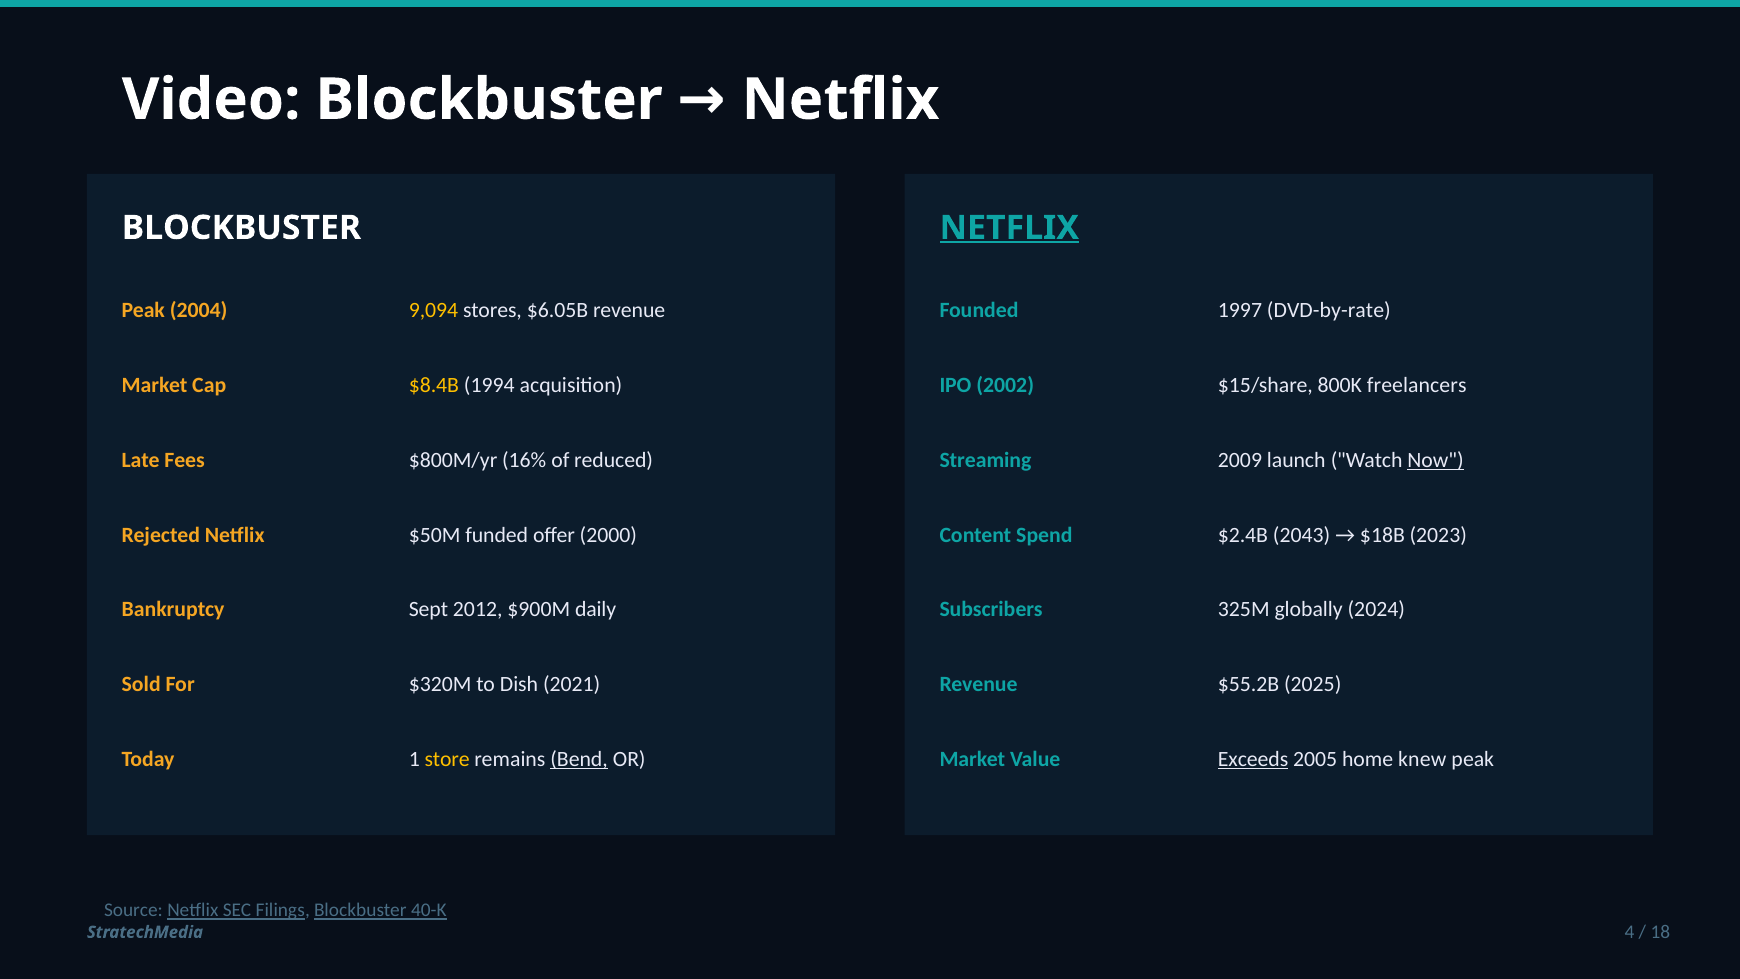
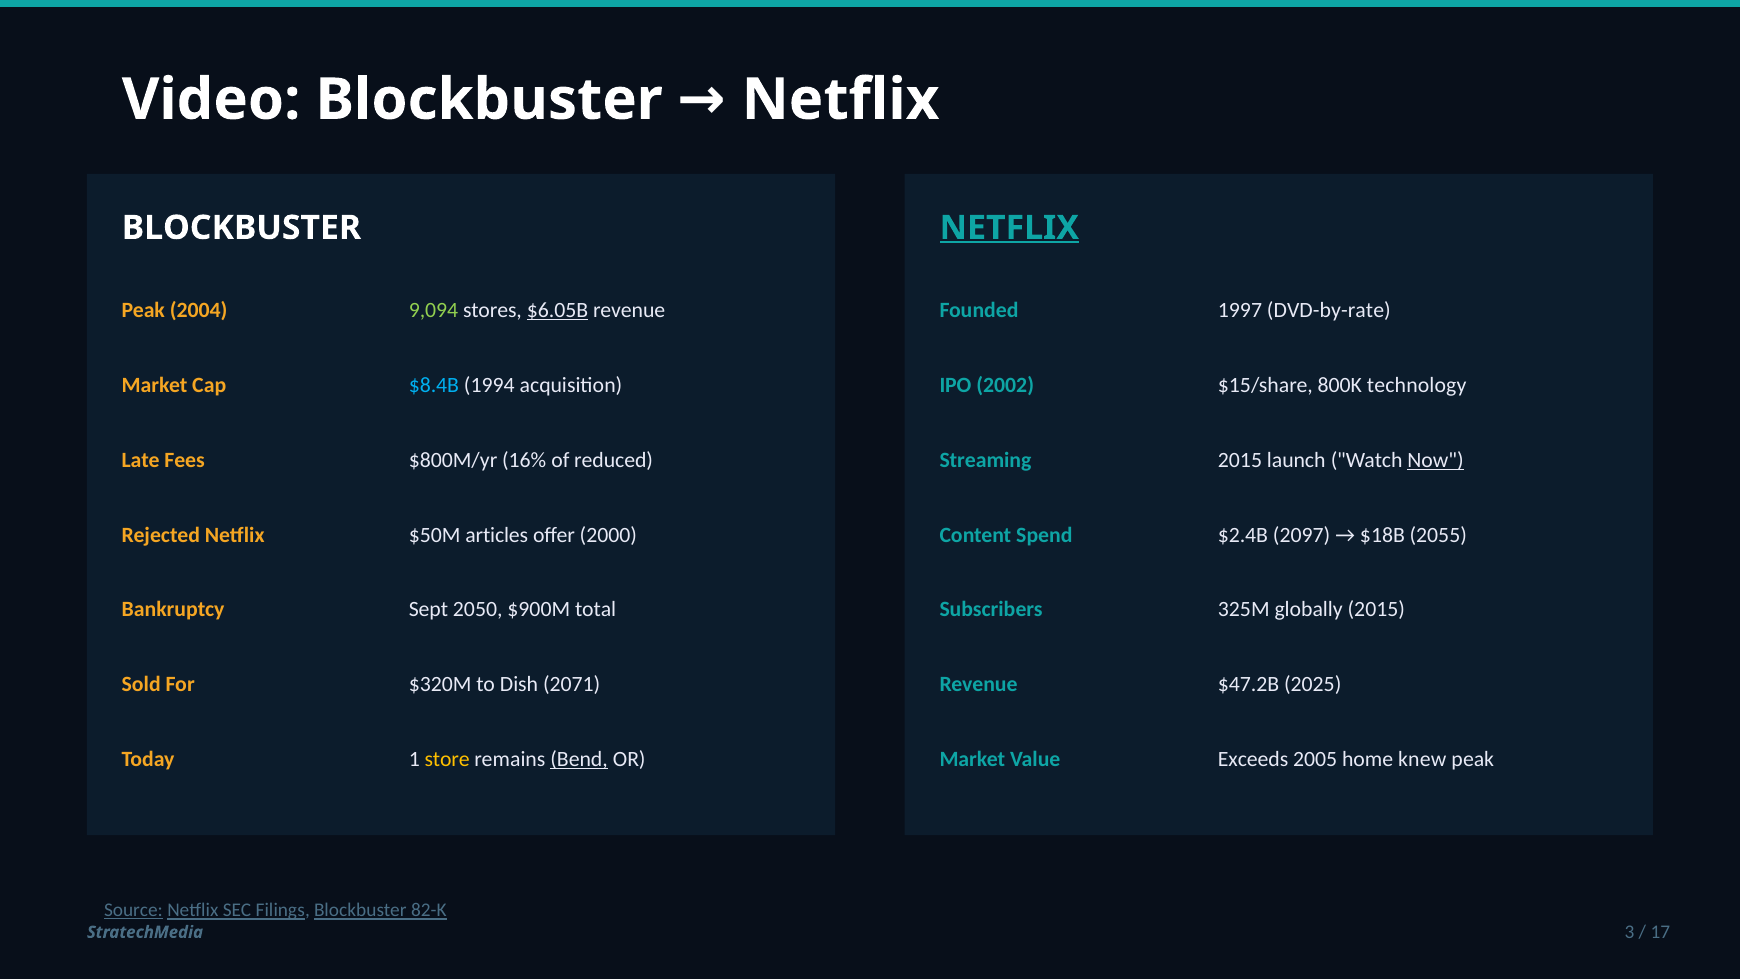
9,094 colour: yellow -> light green
$6.05B underline: none -> present
$8.4B colour: yellow -> light blue
freelancers: freelancers -> technology
Streaming 2009: 2009 -> 2015
funded: funded -> articles
2043: 2043 -> 2097
2023: 2023 -> 2055
2012: 2012 -> 2050
daily: daily -> total
globally 2024: 2024 -> 2015
2021: 2021 -> 2071
$55.2B: $55.2B -> $47.2B
Exceeds underline: present -> none
Source underline: none -> present
40-K: 40-K -> 82-K
4: 4 -> 3
18: 18 -> 17
